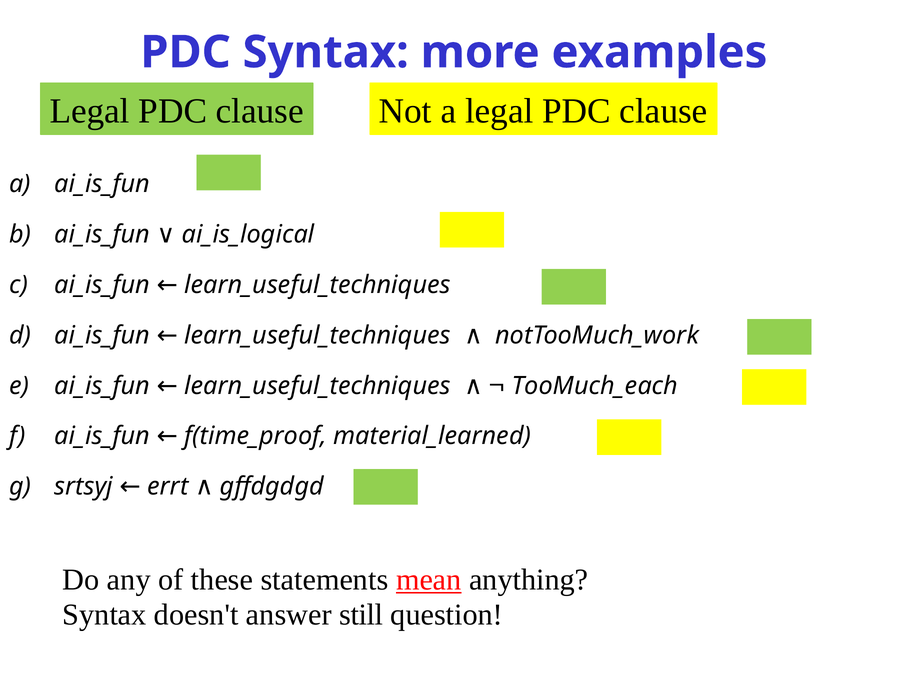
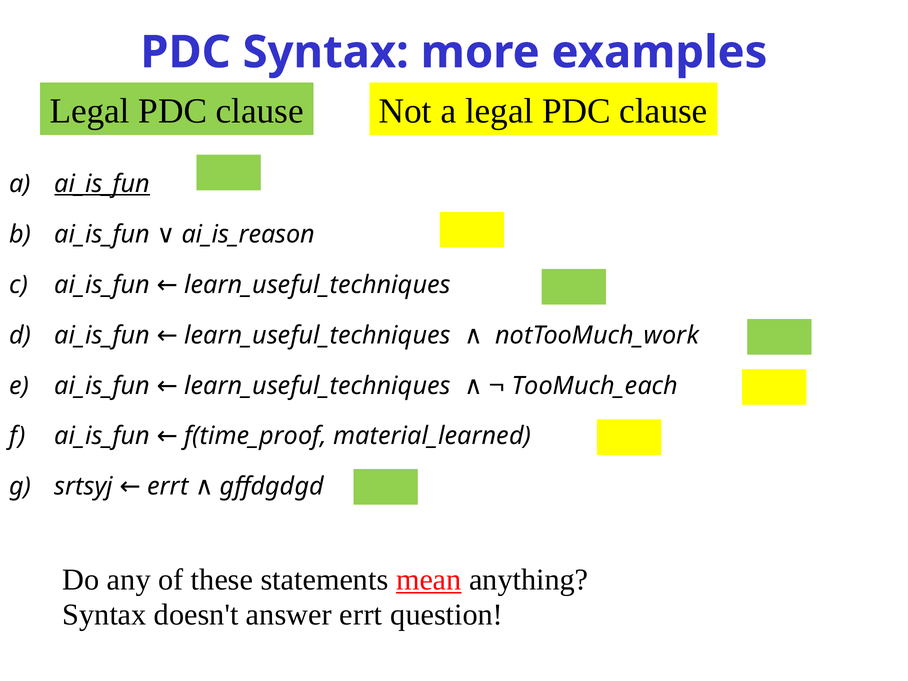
ai_is_fun at (102, 184) underline: none -> present
ai_is_logical: ai_is_logical -> ai_is_reason
answer still: still -> errt
